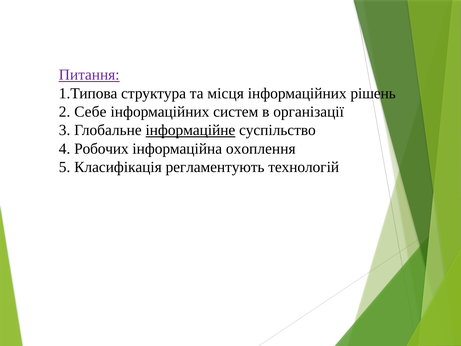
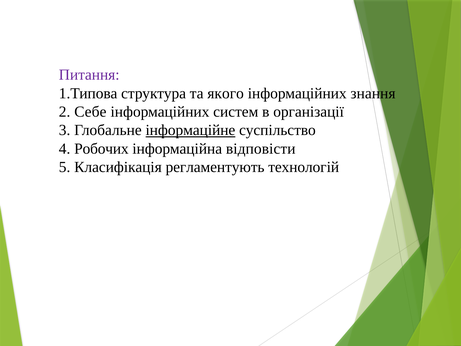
Питання underline: present -> none
місця: місця -> якого
рішень: рішень -> знання
охоплення: охоплення -> відповісти
